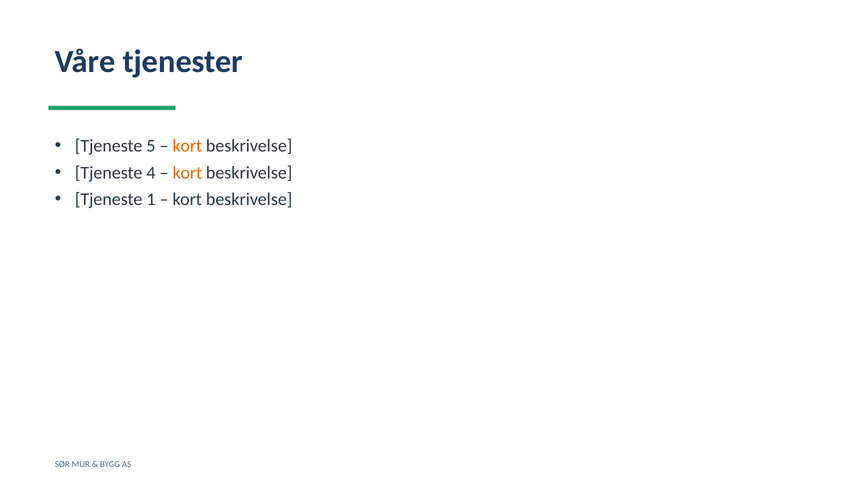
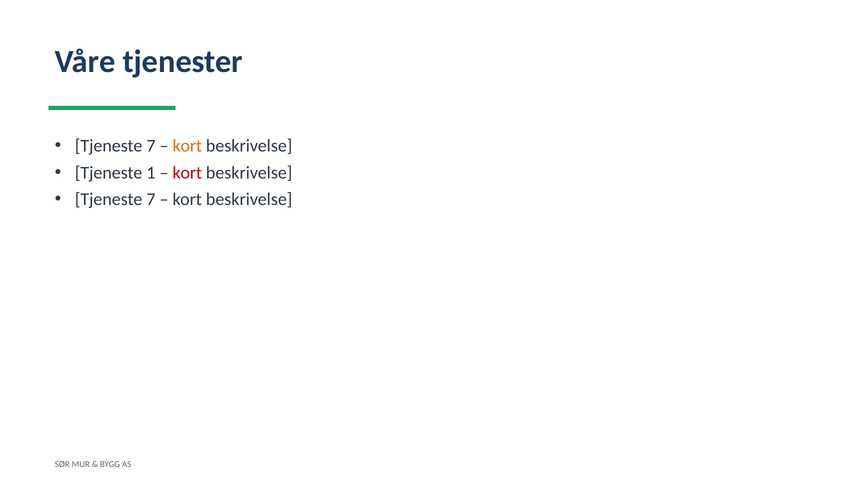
5 at (151, 146): 5 -> 7
4: 4 -> 1
kort at (187, 173) colour: orange -> red
1 at (151, 200): 1 -> 7
